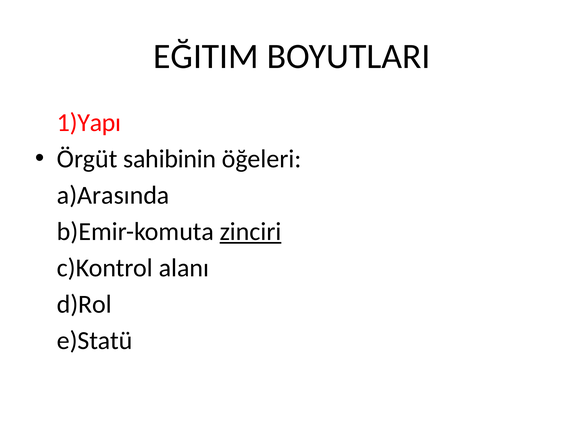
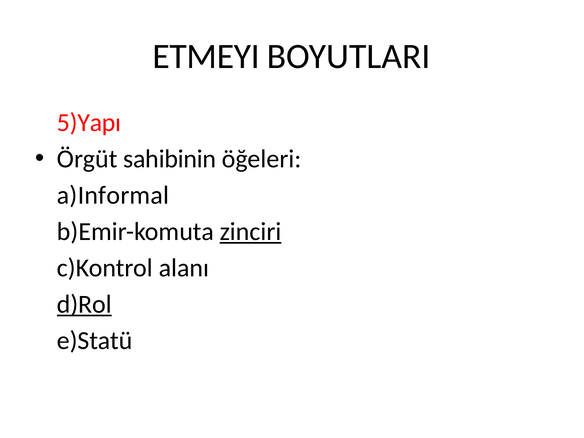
EĞITIM: EĞITIM -> ETMEYI
1)Yapı: 1)Yapı -> 5)Yapı
a)Arasında: a)Arasında -> a)Informal
d)Rol underline: none -> present
